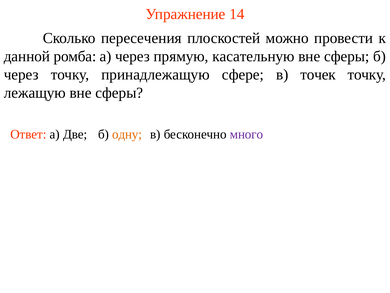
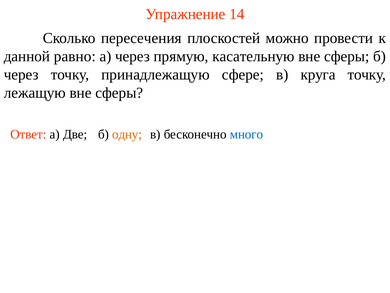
ромба: ромба -> равно
точек: точек -> круга
много colour: purple -> blue
